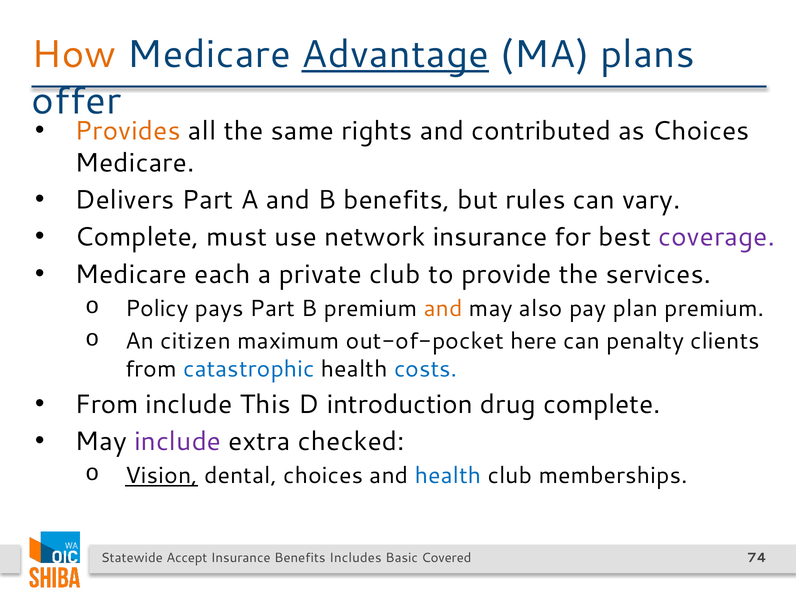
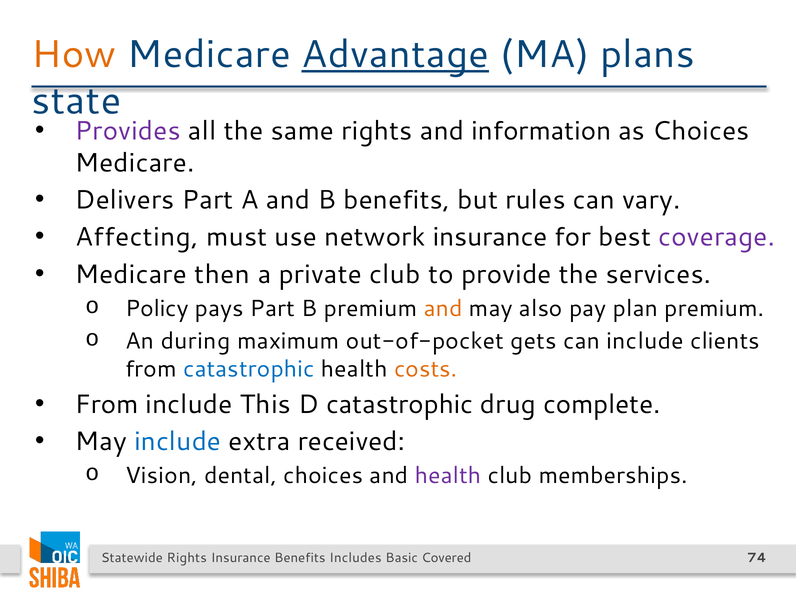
offer: offer -> state
Provides colour: orange -> purple
contributed: contributed -> information
Complete at (137, 237): Complete -> Affecting
each: each -> then
citizen: citizen -> during
here: here -> gets
can penalty: penalty -> include
costs colour: blue -> orange
D introduction: introduction -> catastrophic
include at (178, 441) colour: purple -> blue
checked: checked -> received
Vision underline: present -> none
health at (448, 476) colour: blue -> purple
Statewide Accept: Accept -> Rights
